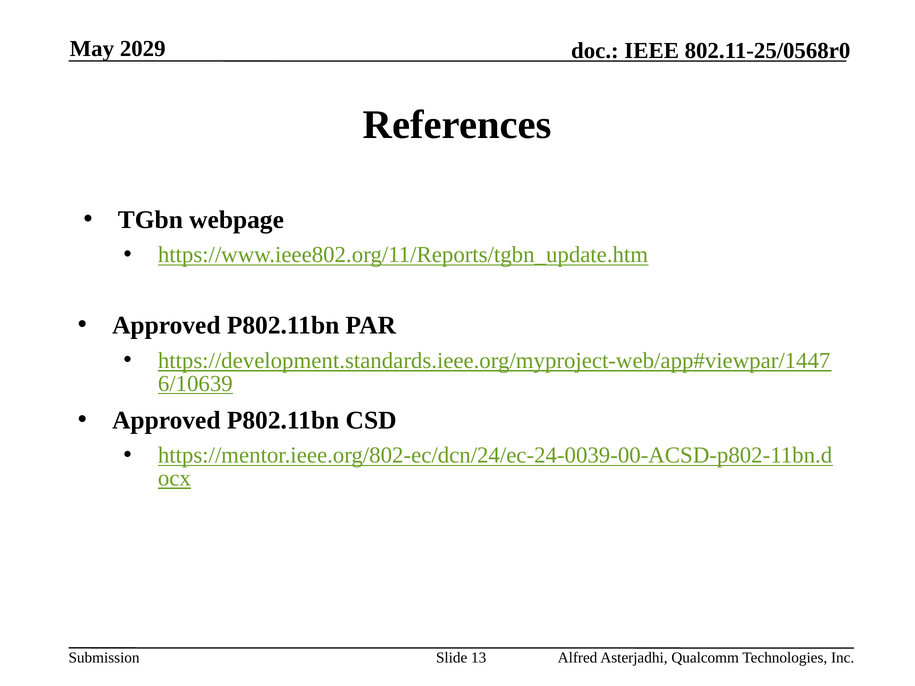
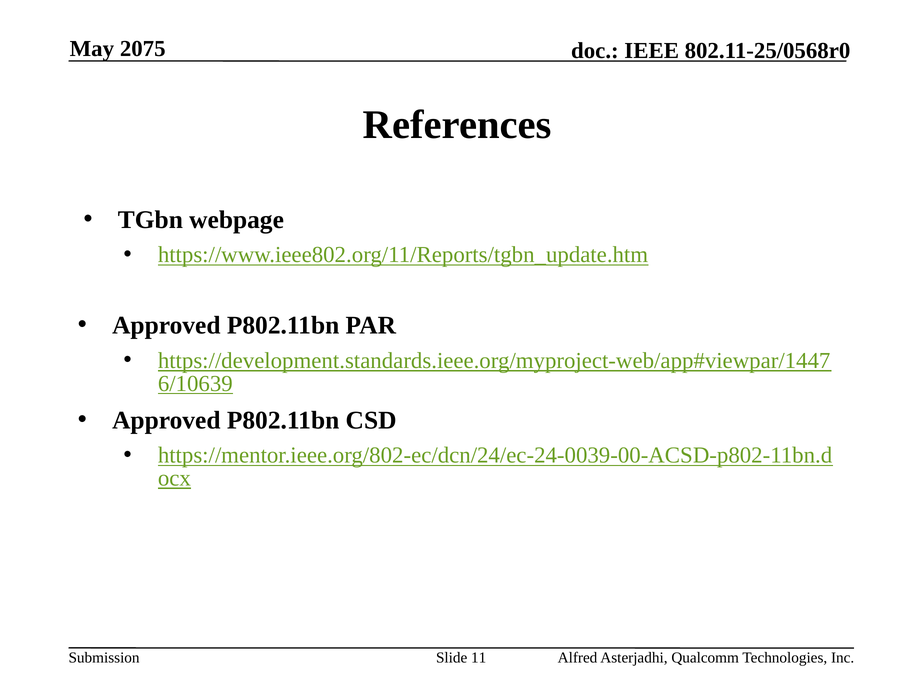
2029: 2029 -> 2075
13: 13 -> 11
